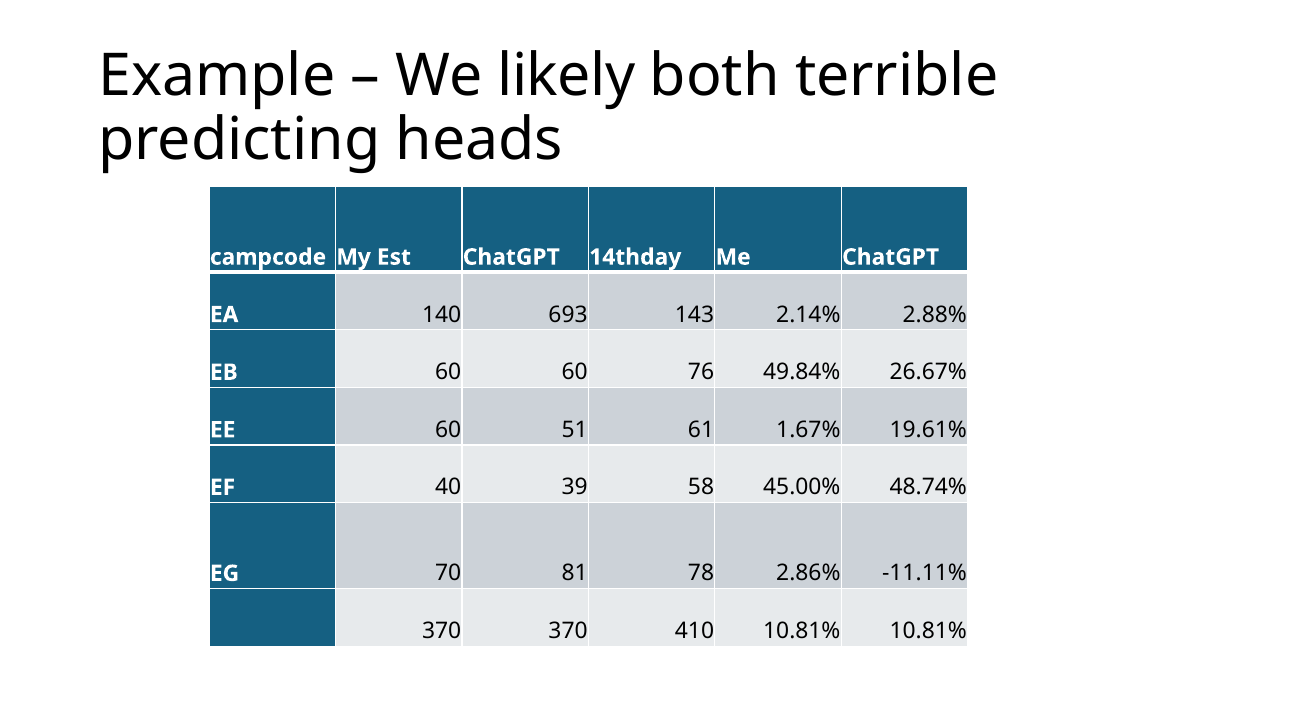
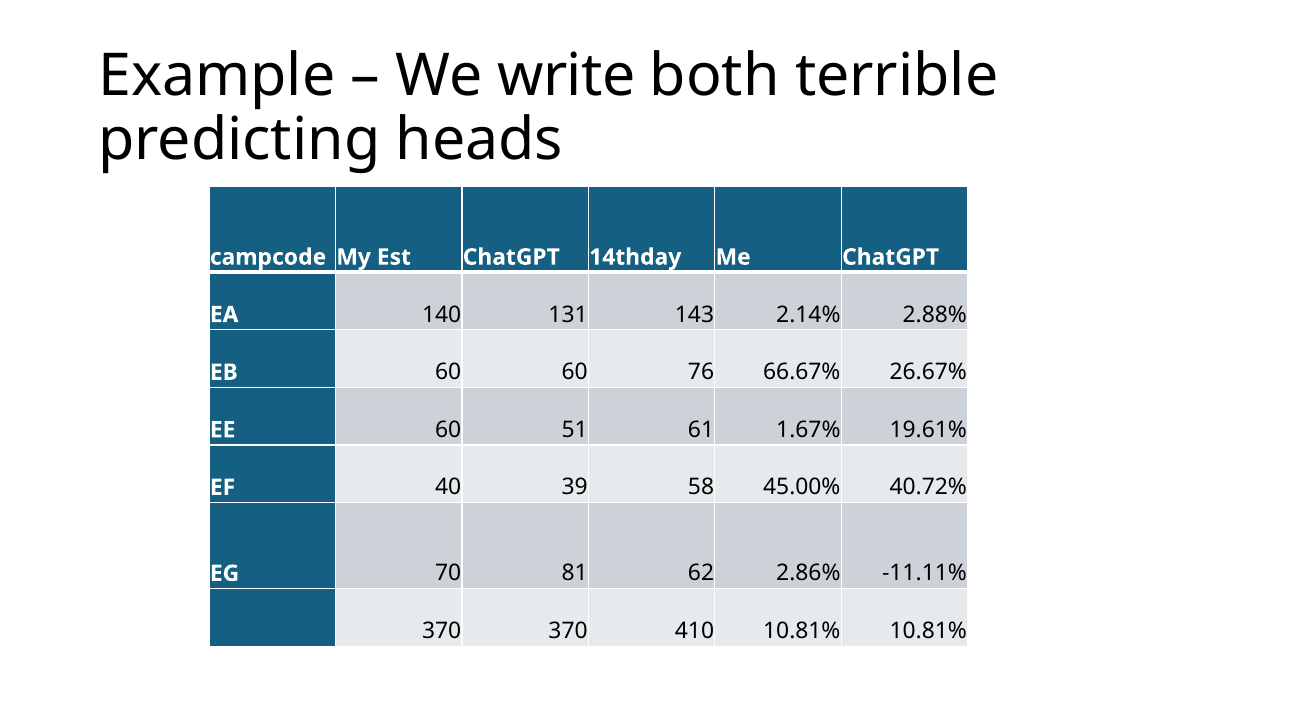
likely: likely -> write
693: 693 -> 131
49.84%: 49.84% -> 66.67%
48.74%: 48.74% -> 40.72%
78: 78 -> 62
